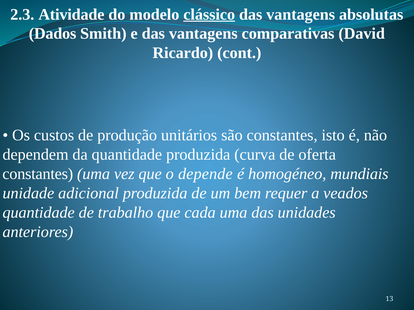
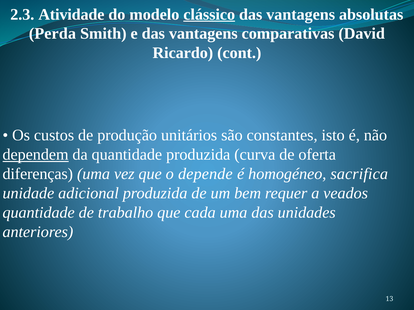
Dados: Dados -> Perda
dependem underline: none -> present
constantes at (38, 174): constantes -> diferenças
mundiais: mundiais -> sacrifica
